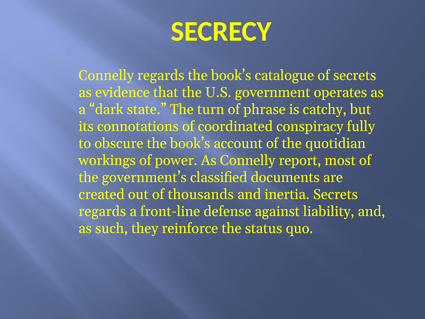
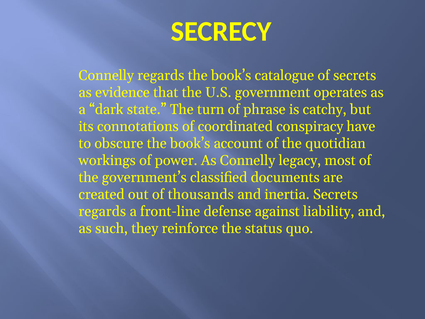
fully: fully -> have
report: report -> legacy
